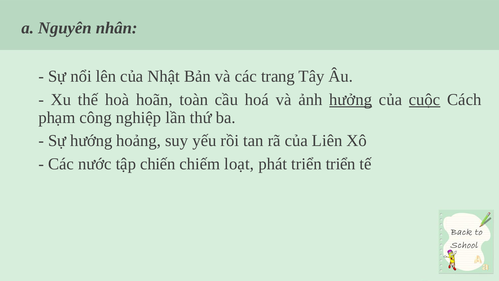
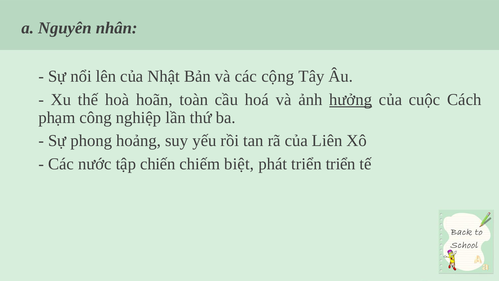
trang: trang -> cộng
cuộc underline: present -> none
hướng: hướng -> phong
loạt: loạt -> biệt
